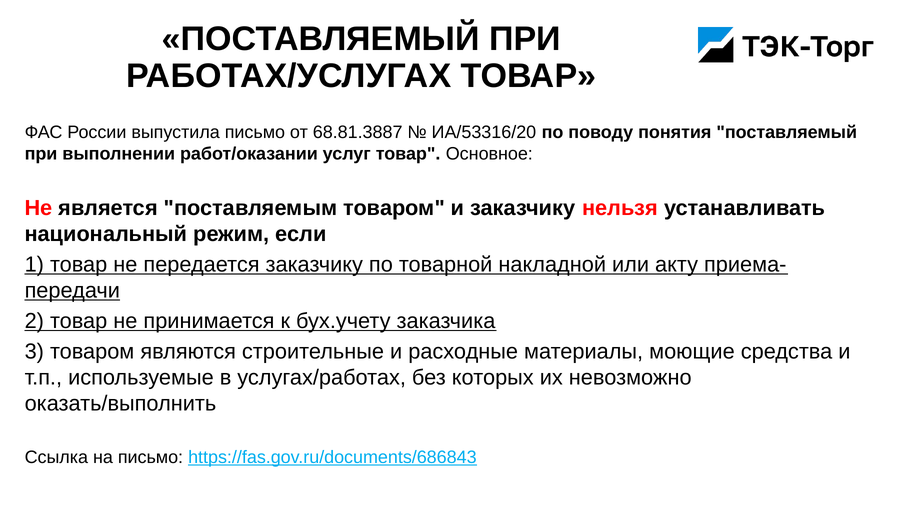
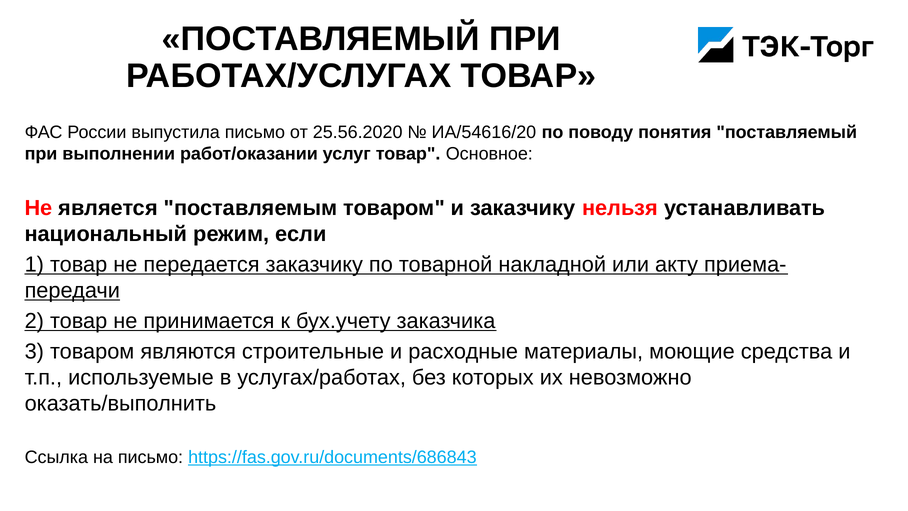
68.81.3887: 68.81.3887 -> 25.56.2020
ИА/53316/20: ИА/53316/20 -> ИА/54616/20
